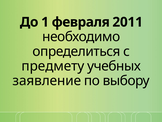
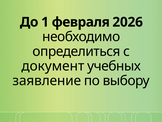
2011: 2011 -> 2026
предмету: предмету -> документ
